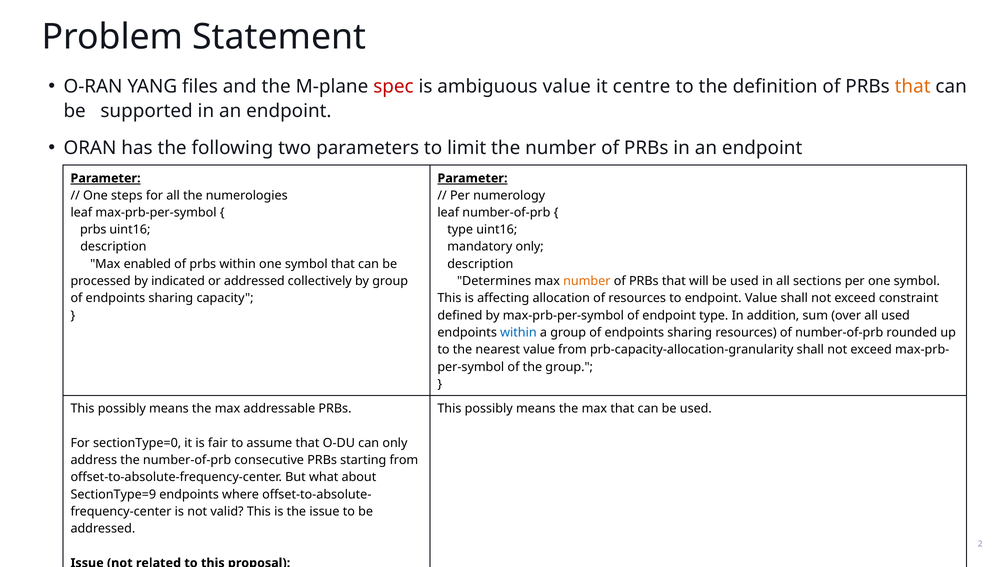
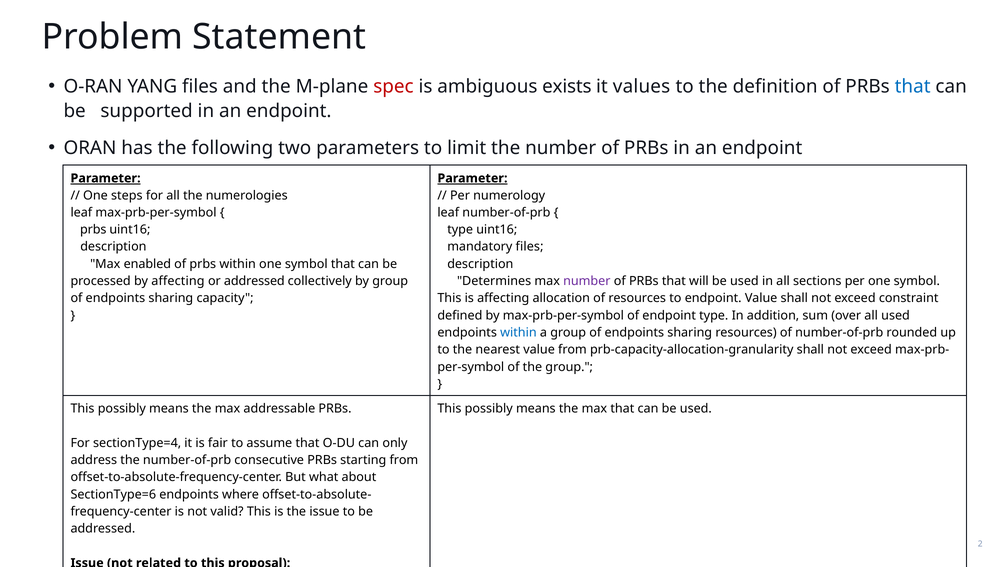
ambiguous value: value -> exists
it centre: centre -> values
that at (913, 87) colour: orange -> blue
mandatory only: only -> files
by indicated: indicated -> affecting
number at (587, 281) colour: orange -> purple
sectionType=0: sectionType=0 -> sectionType=4
SectionType=9: SectionType=9 -> SectionType=6
